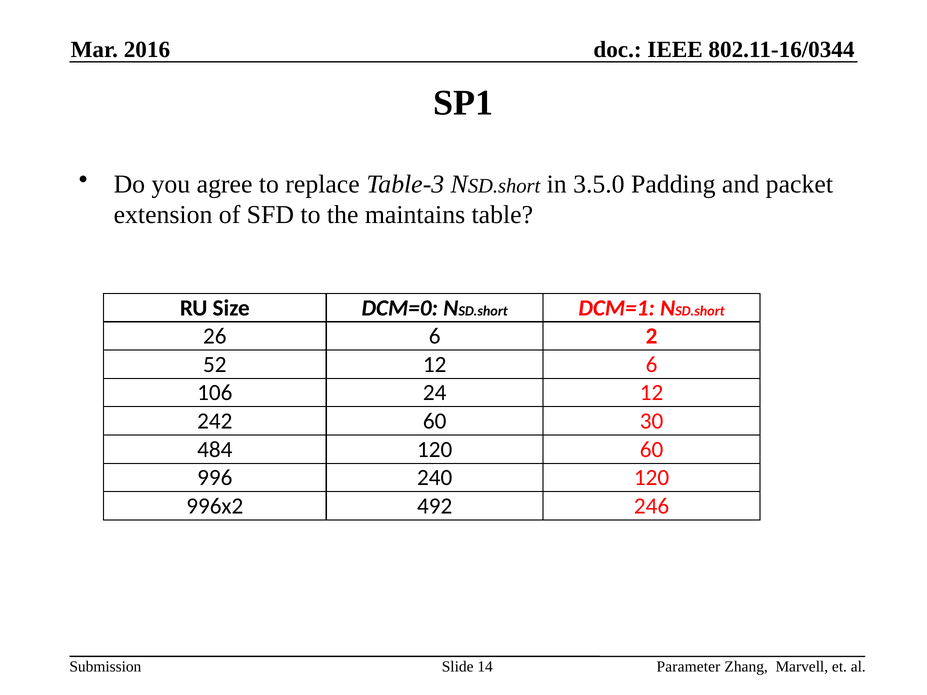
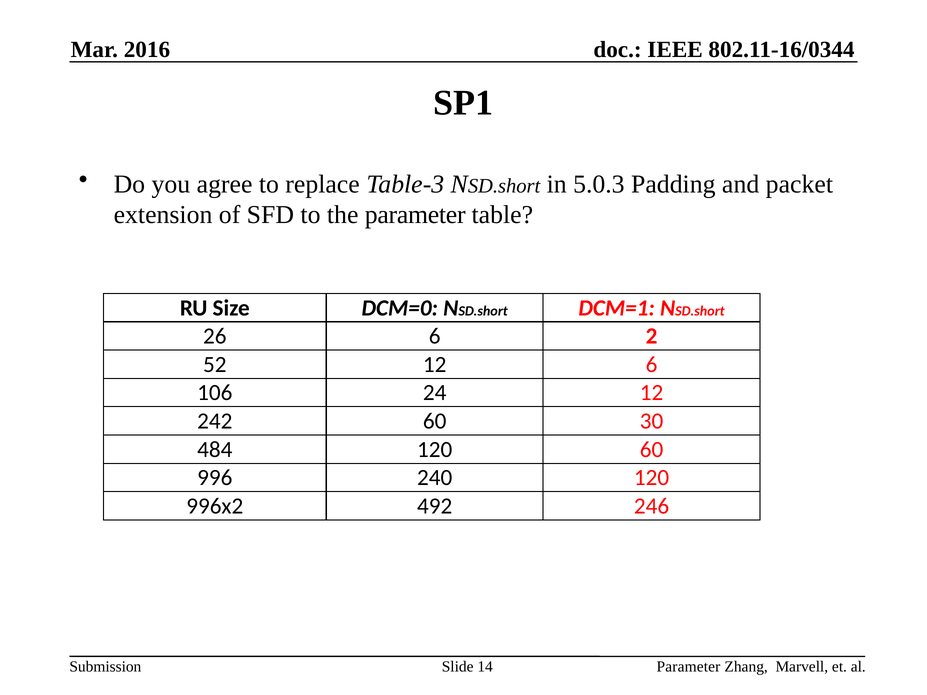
3.5.0: 3.5.0 -> 5.0.3
the maintains: maintains -> parameter
